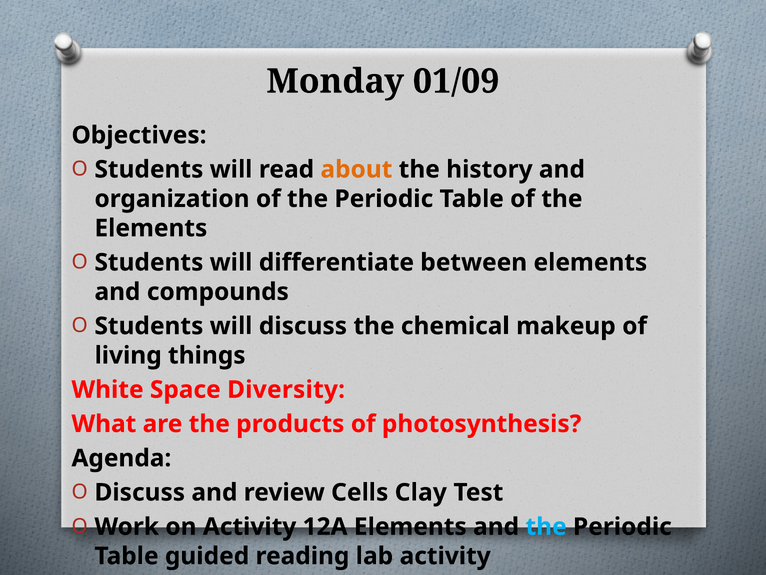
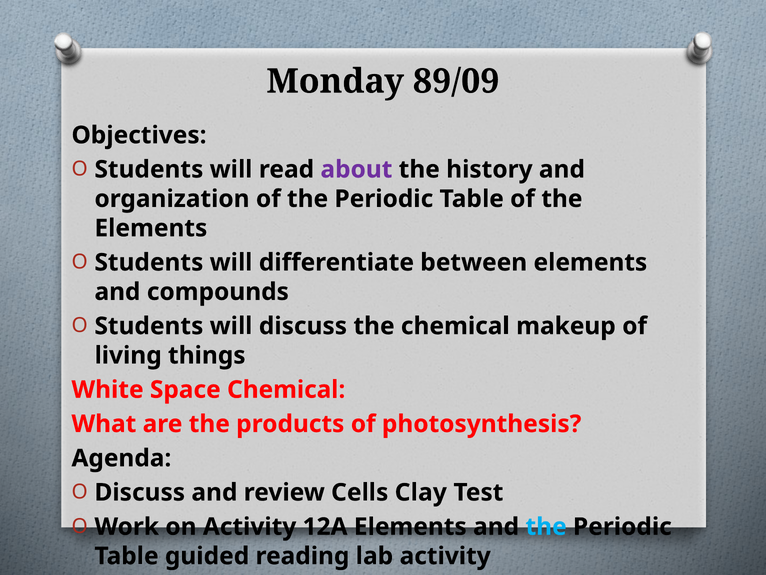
01/09: 01/09 -> 89/09
about colour: orange -> purple
Space Diversity: Diversity -> Chemical
